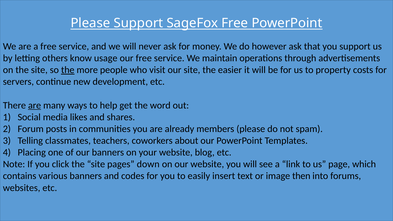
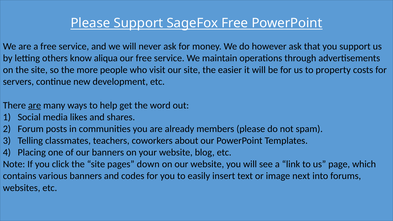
usage: usage -> aliqua
the at (68, 70) underline: present -> none
then: then -> next
